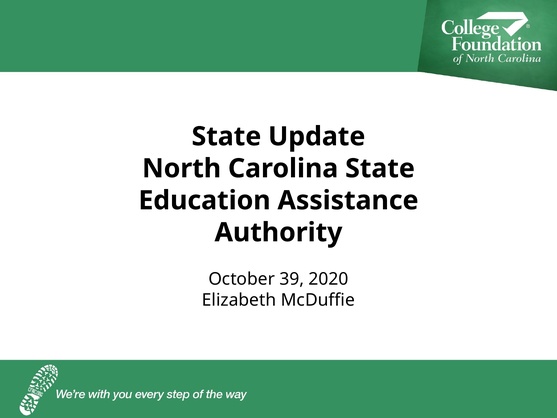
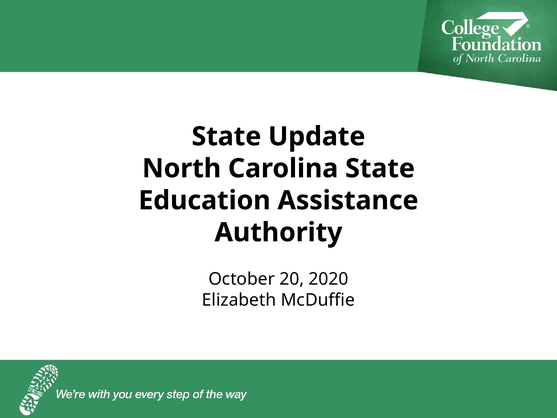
39: 39 -> 20
